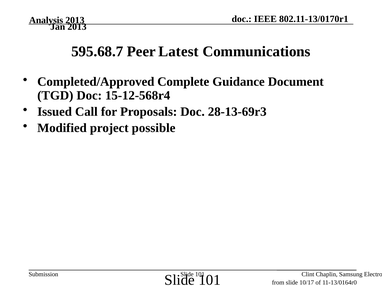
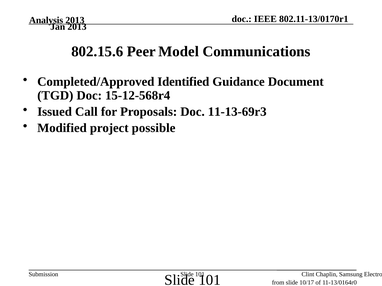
595.68.7: 595.68.7 -> 802.15.6
Latest: Latest -> Model
Complete: Complete -> Identified
28-13-69r3: 28-13-69r3 -> 11-13-69r3
